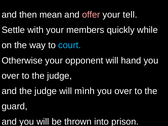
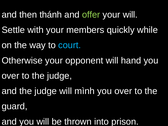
mean: mean -> thánh
offer colour: pink -> light green
your tell: tell -> will
